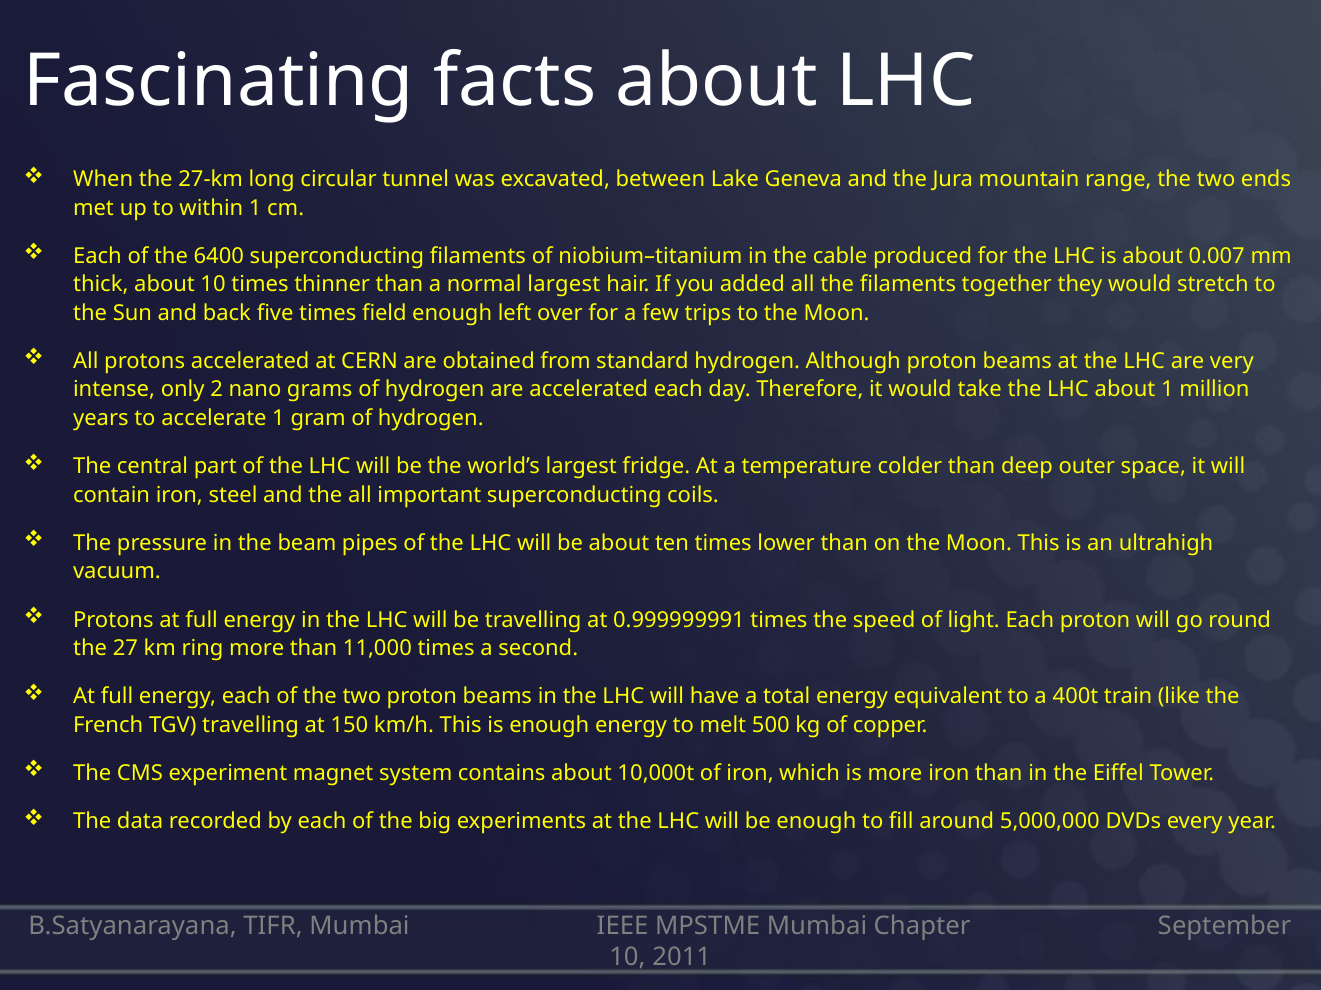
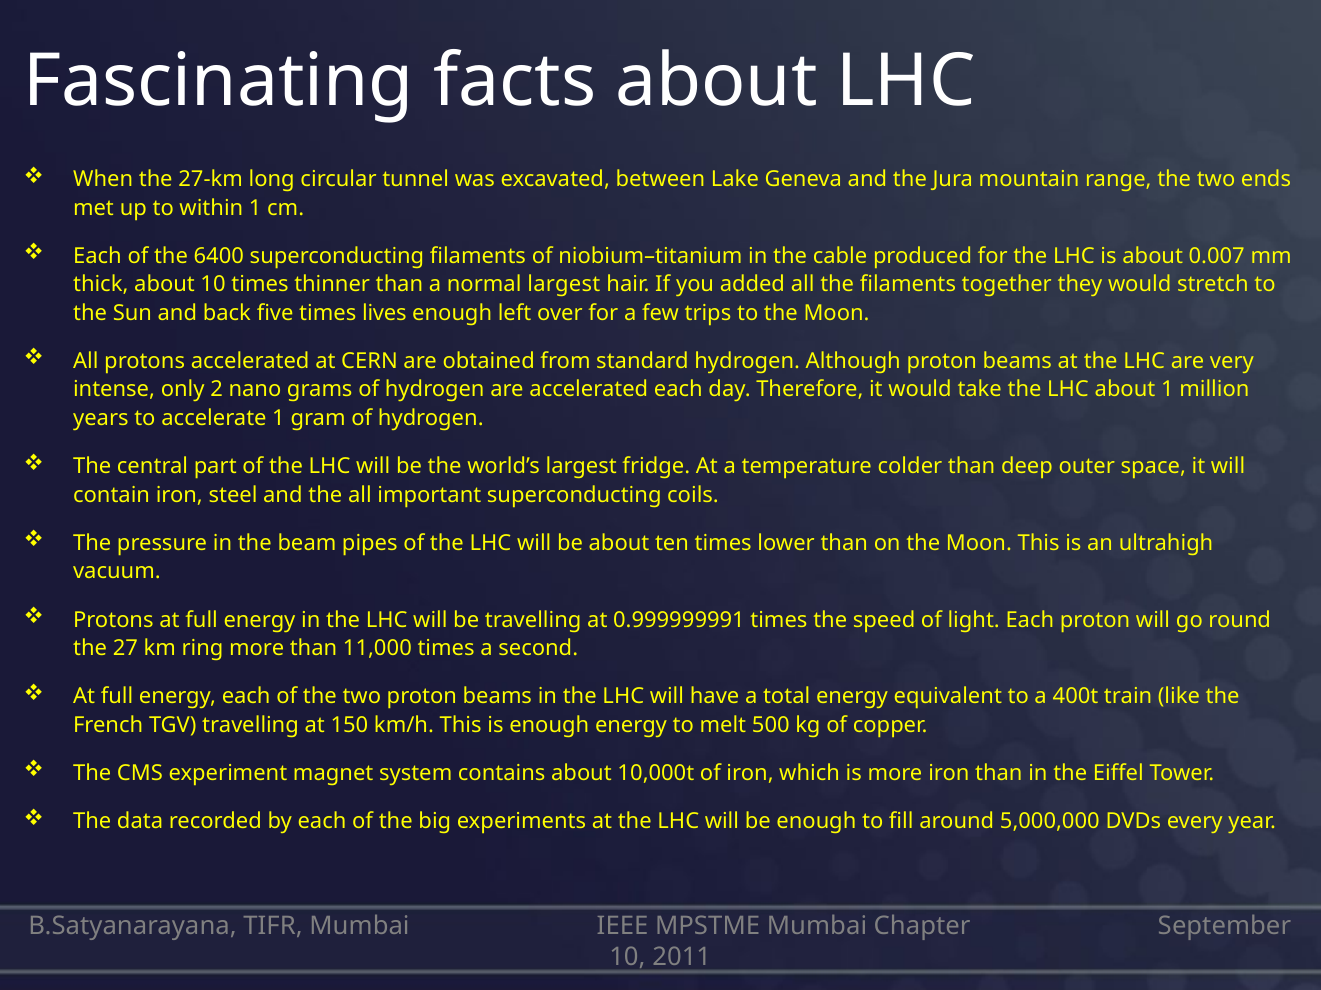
field: field -> lives
